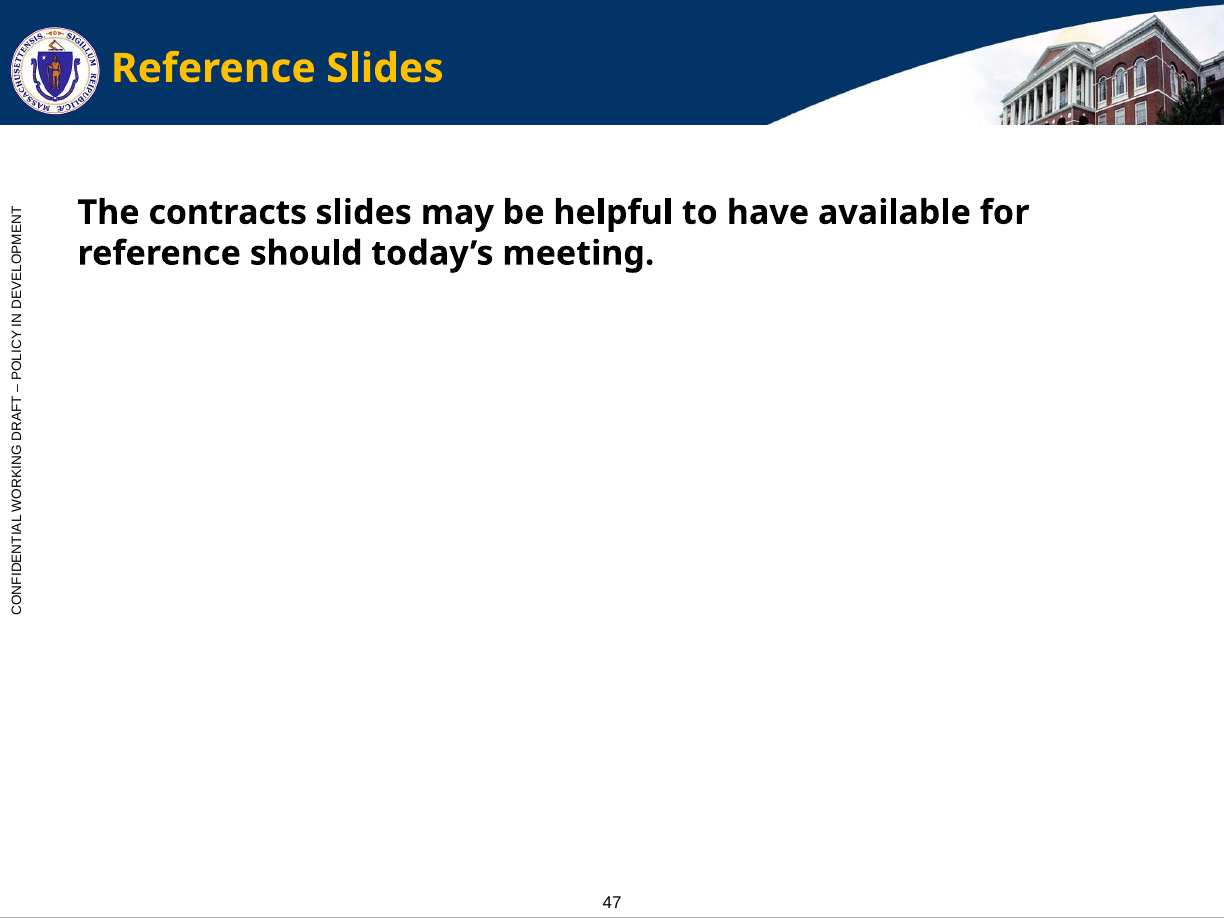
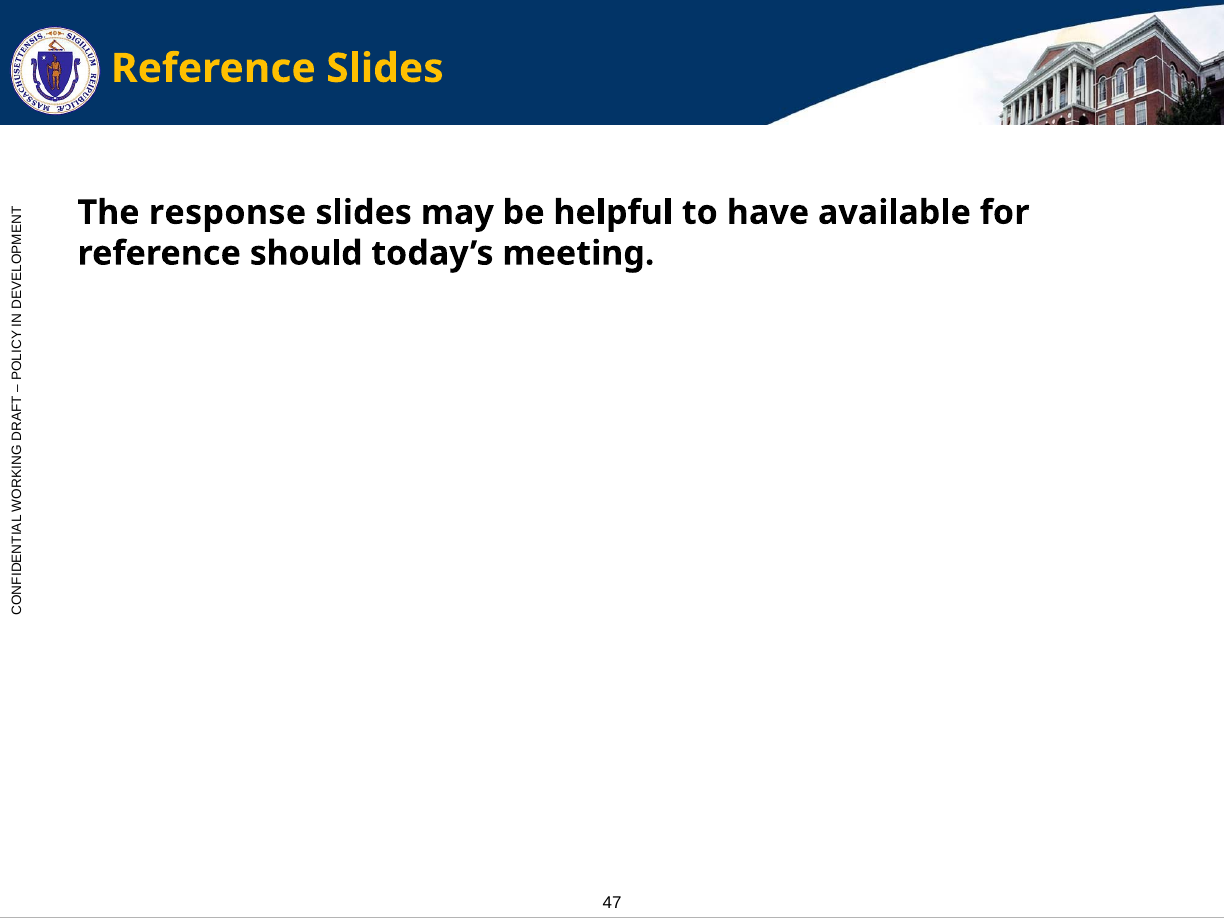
contracts: contracts -> response
